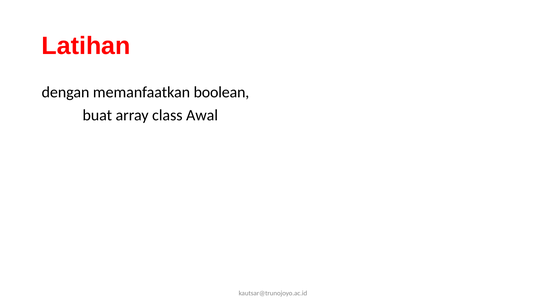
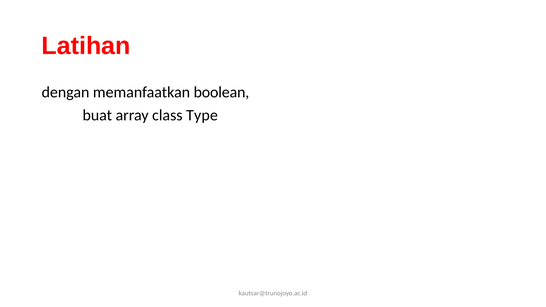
Awal: Awal -> Type
